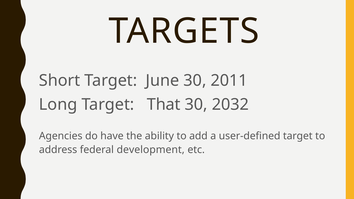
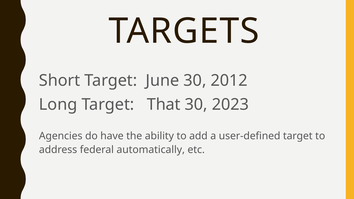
2011: 2011 -> 2012
2032: 2032 -> 2023
development: development -> automatically
